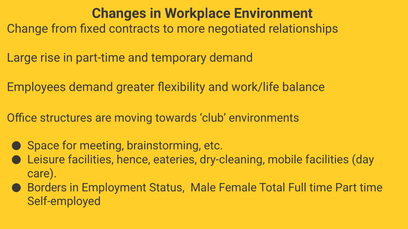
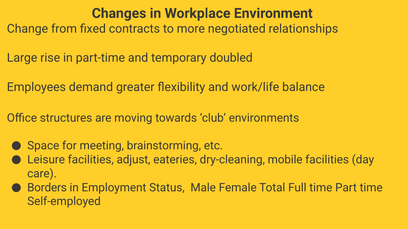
temporary demand: demand -> doubled
hence: hence -> adjust
